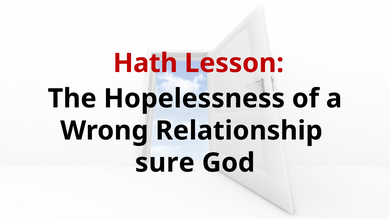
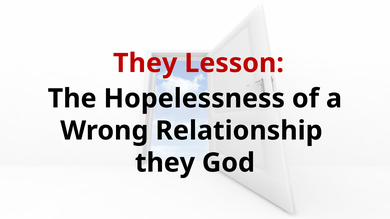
Hath at (145, 63): Hath -> They
sure at (165, 163): sure -> they
